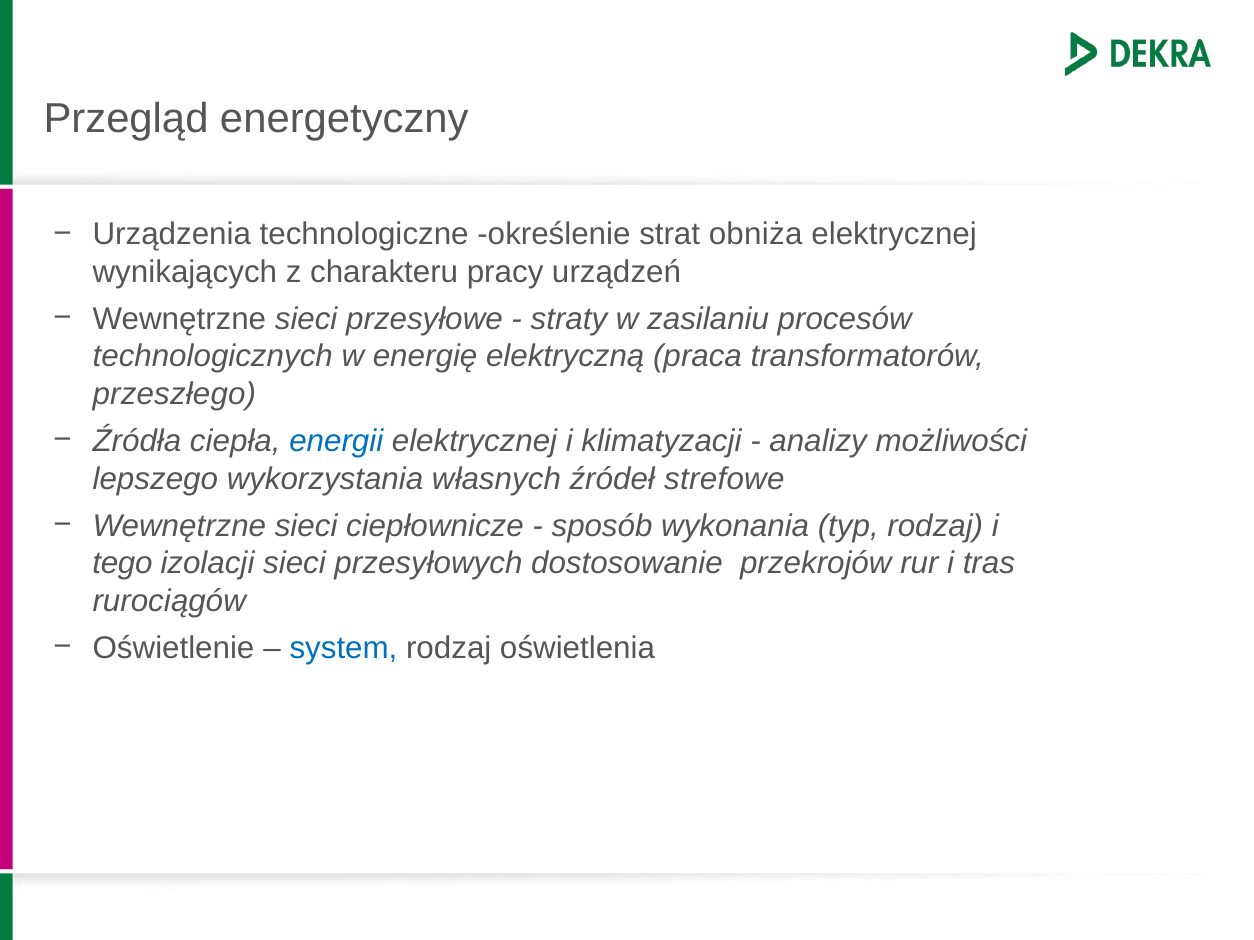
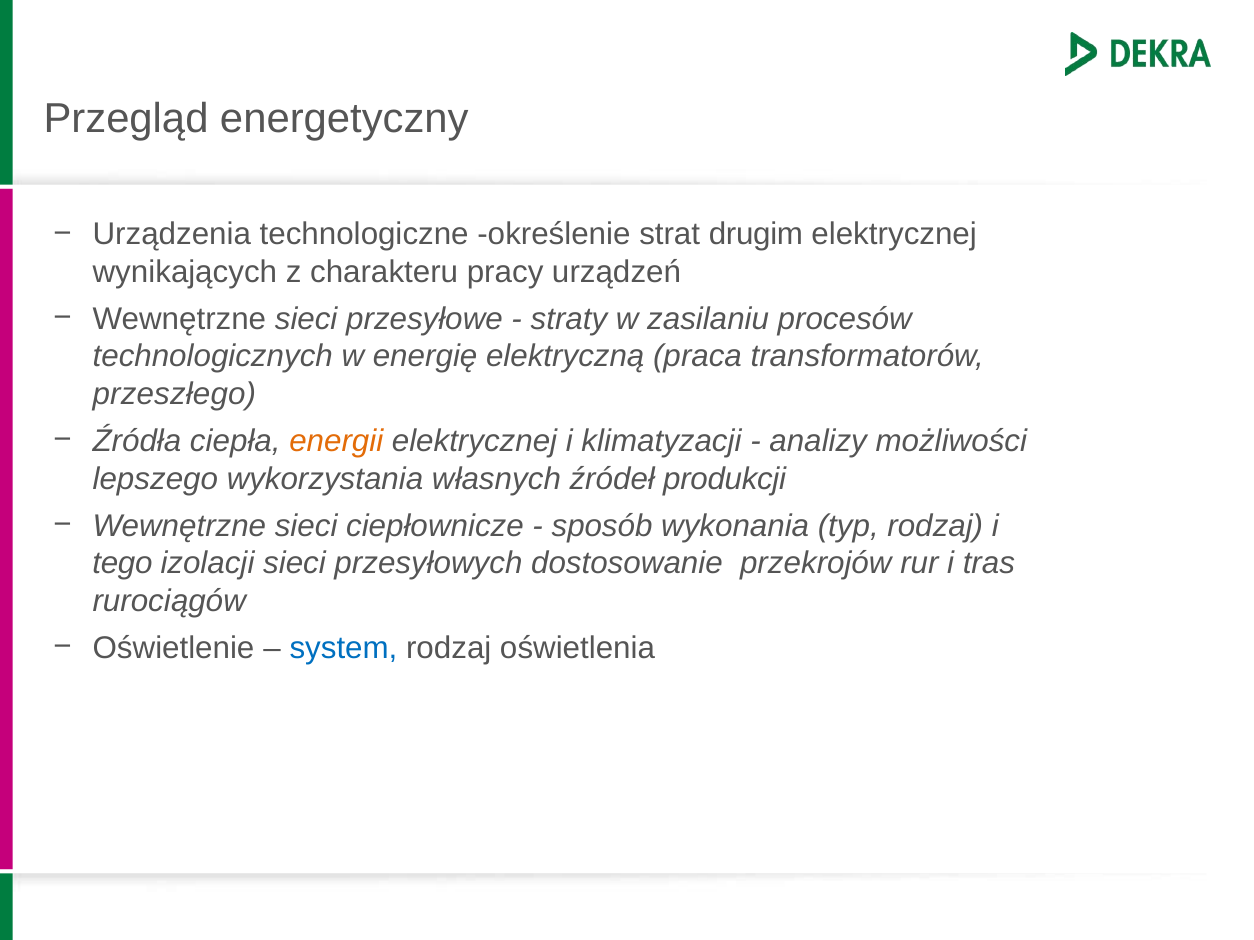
obniża: obniża -> drugim
energii colour: blue -> orange
strefowe: strefowe -> produkcji
